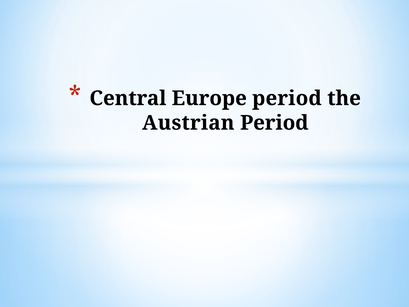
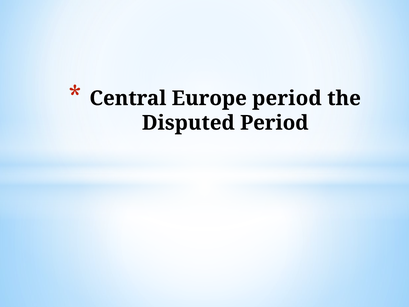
Austrian: Austrian -> Disputed
